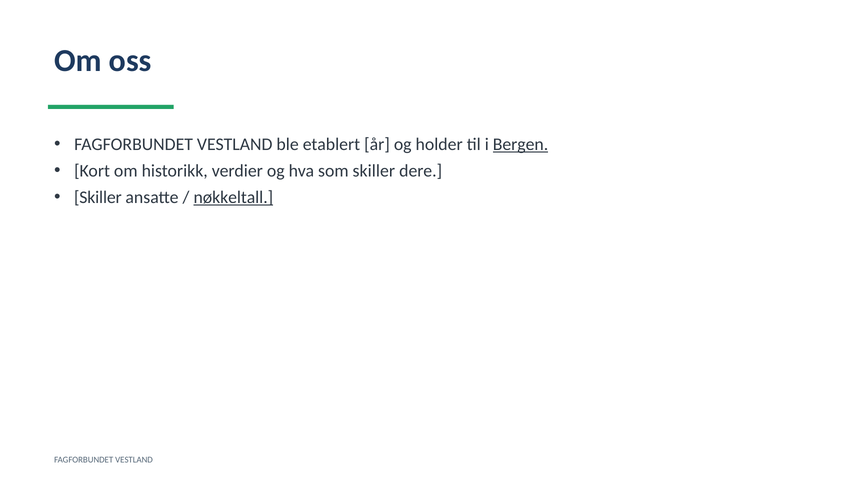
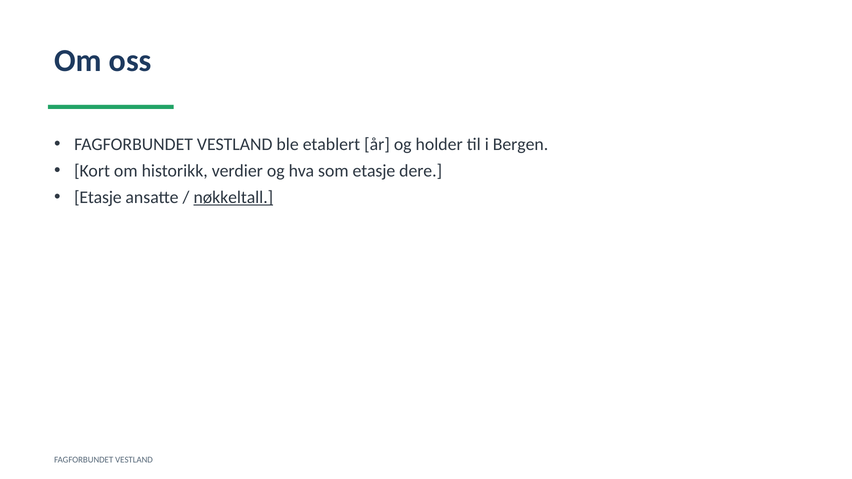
Bergen underline: present -> none
som skiller: skiller -> etasje
Skiller at (98, 198): Skiller -> Etasje
